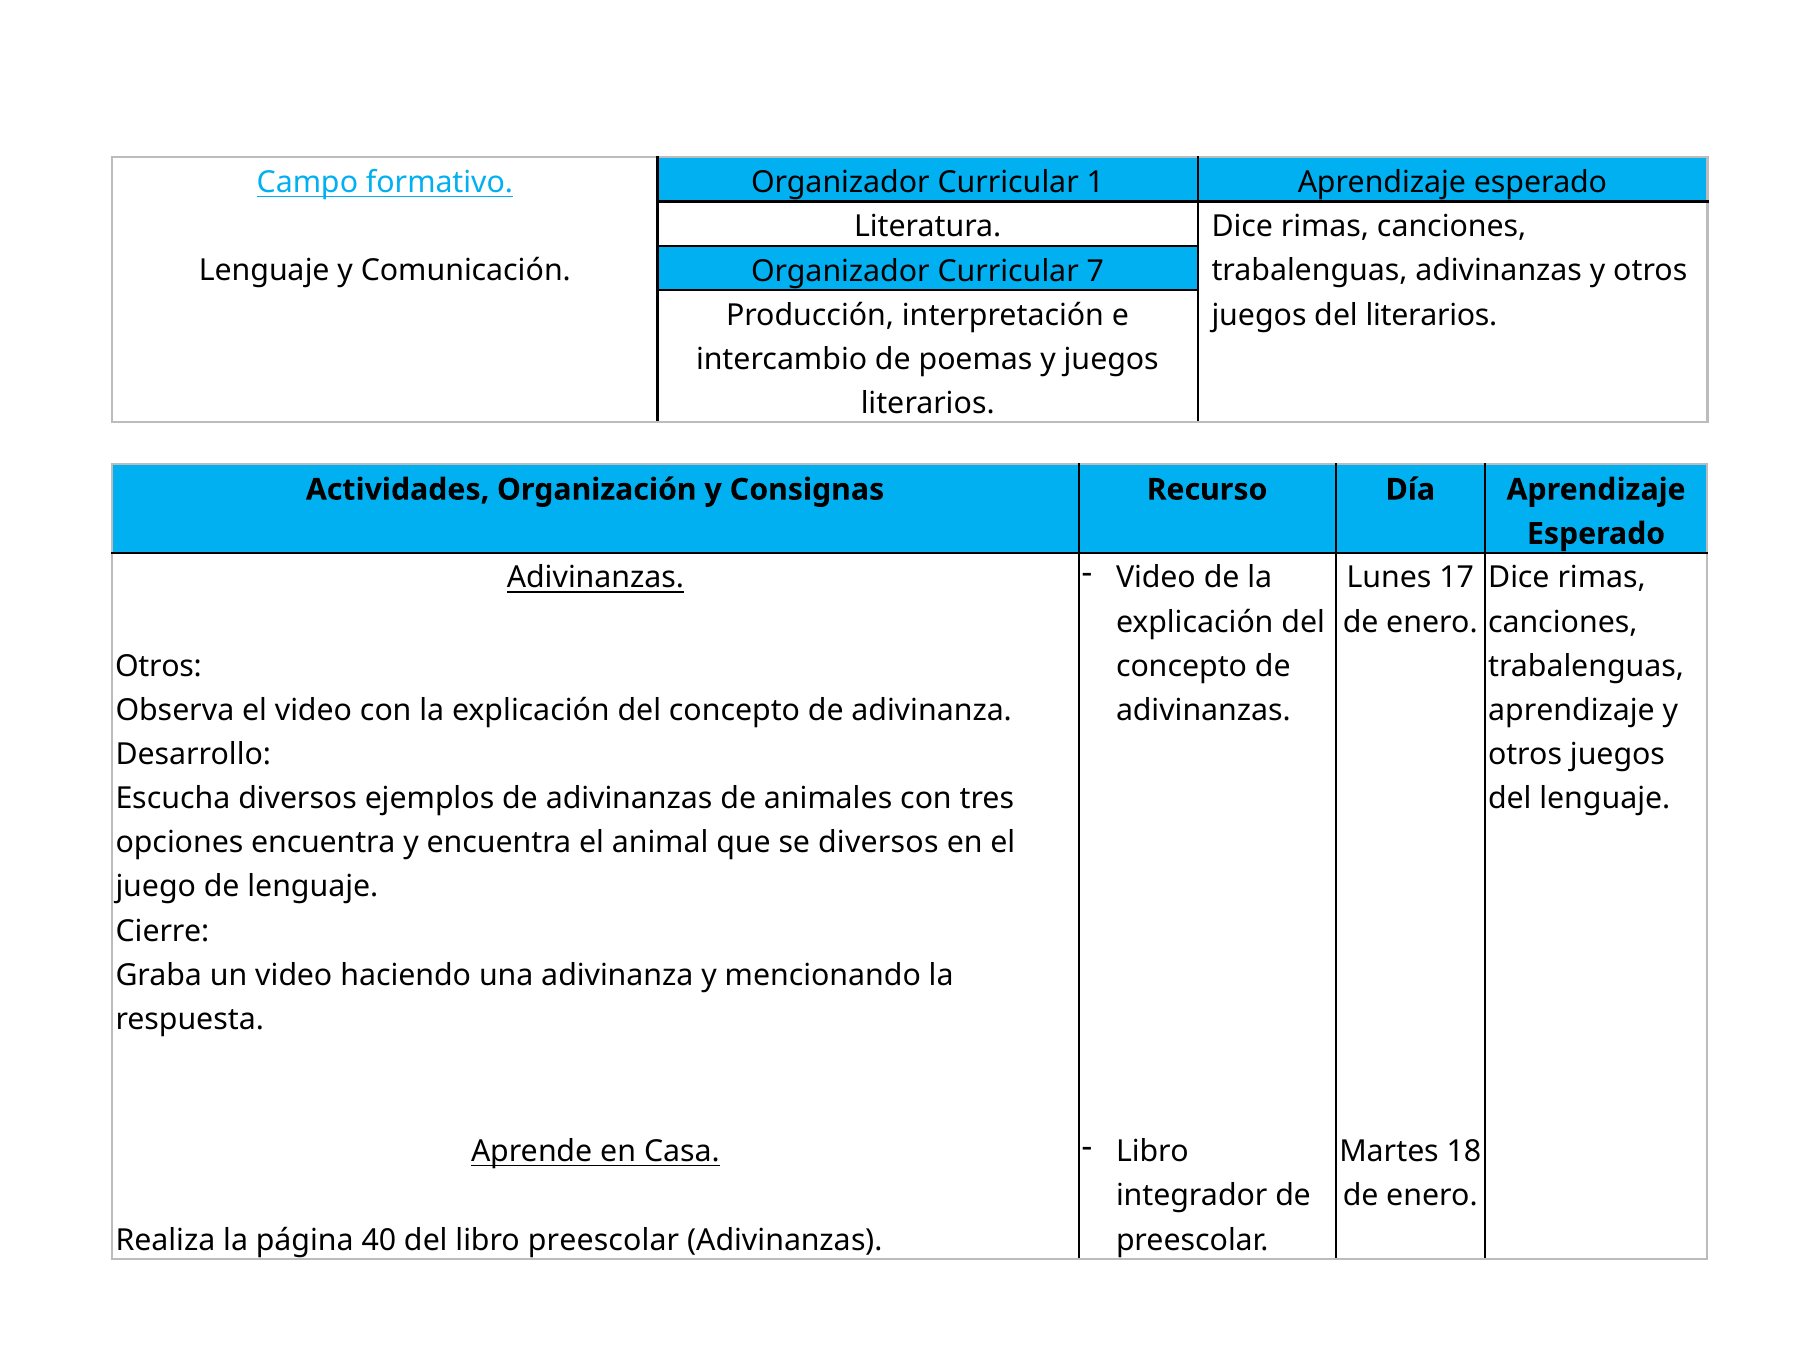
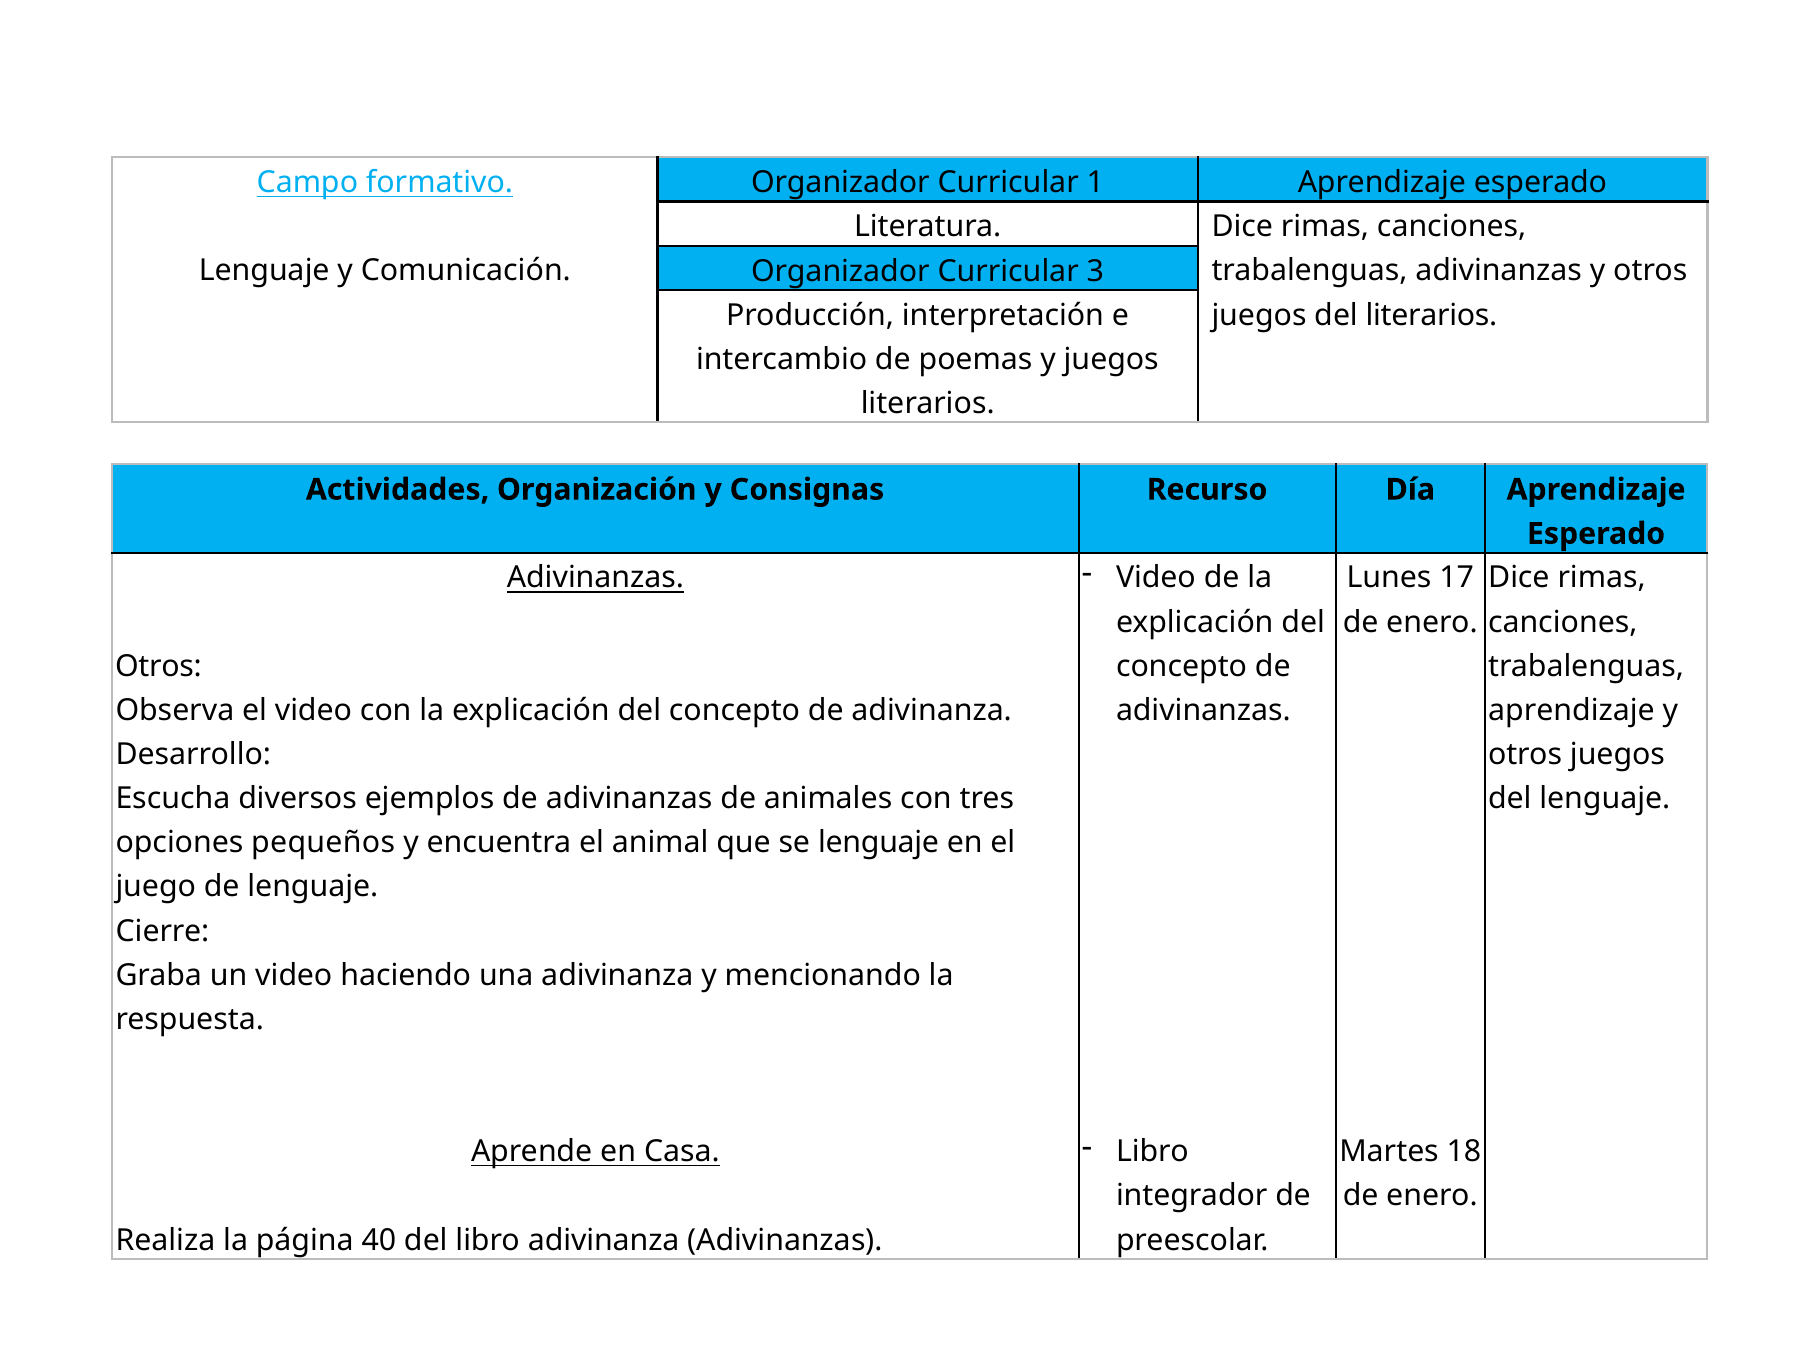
7: 7 -> 3
opciones encuentra: encuentra -> pequeños
se diversos: diversos -> lenguaje
libro preescolar: preescolar -> adivinanza
